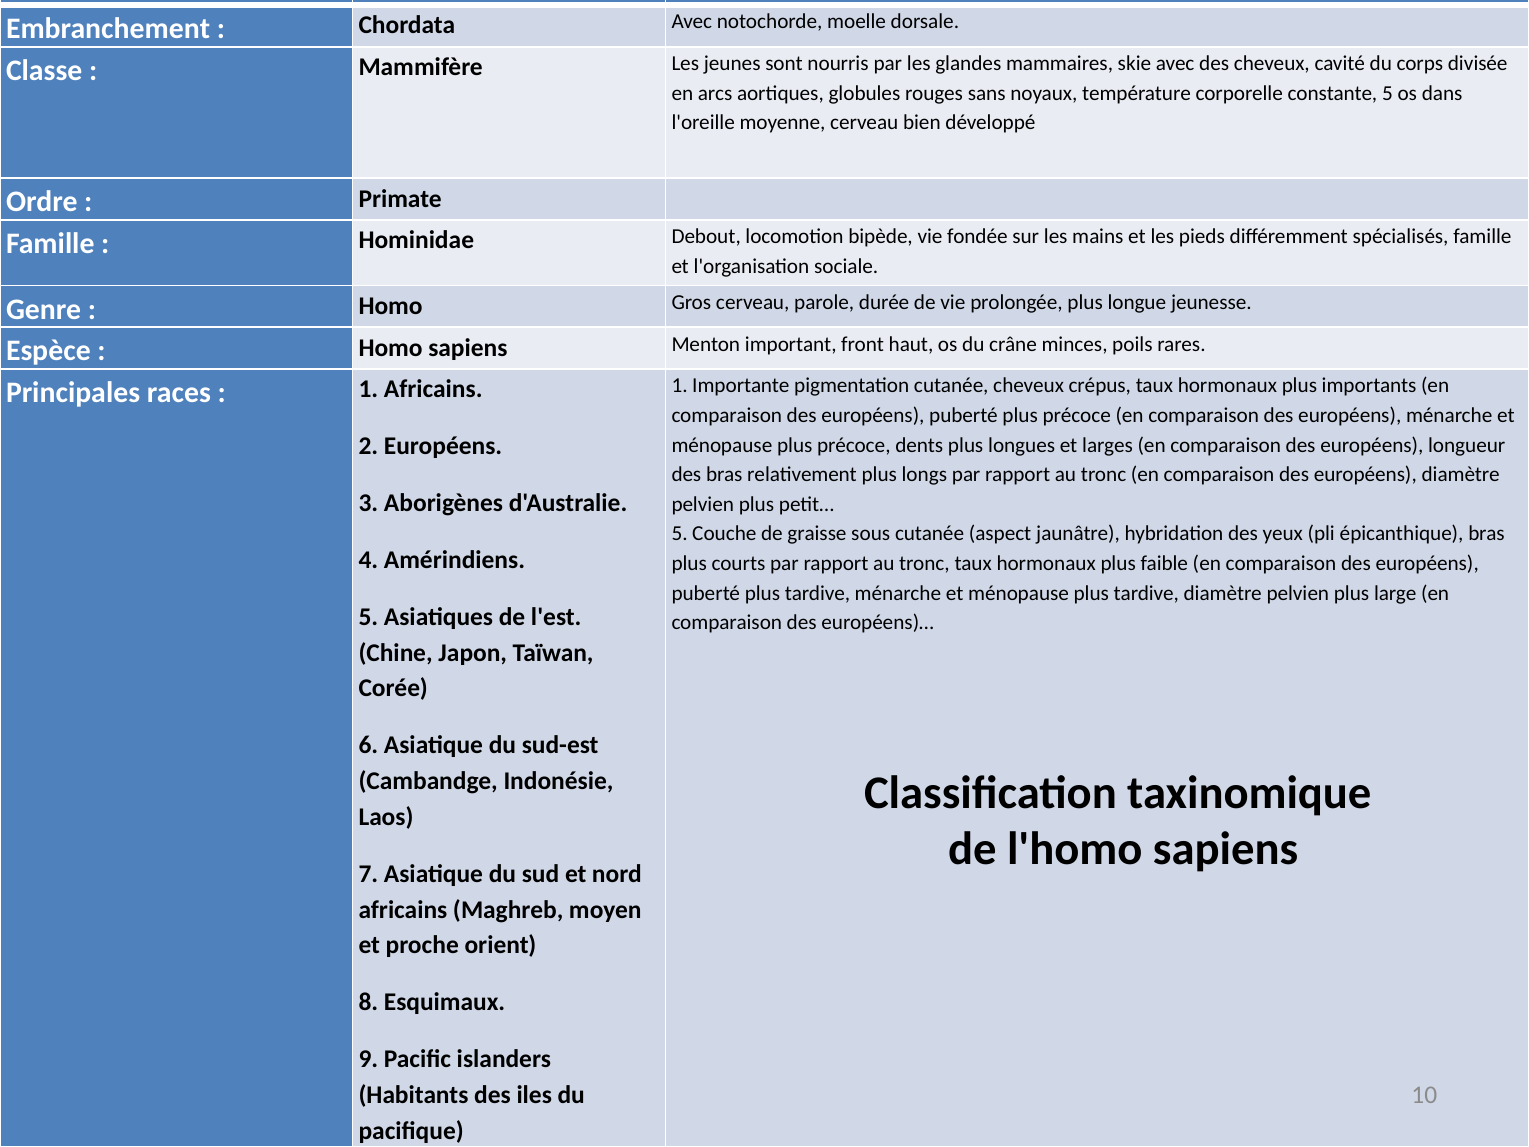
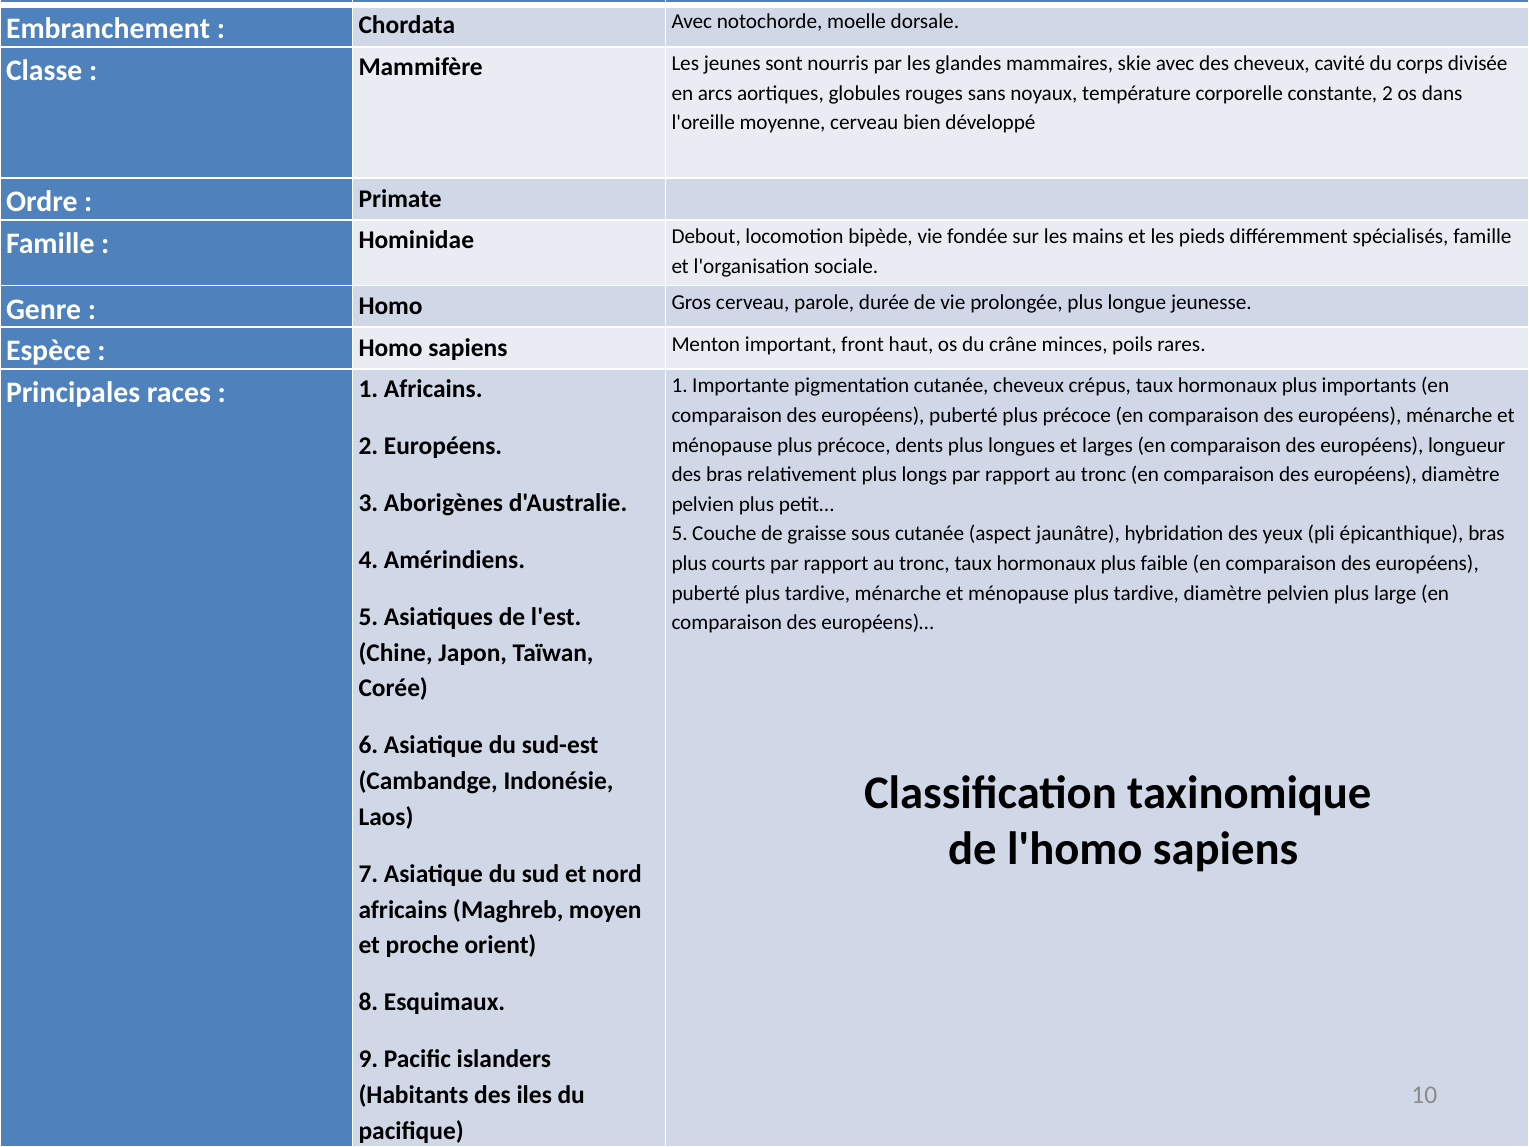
constante 5: 5 -> 2
